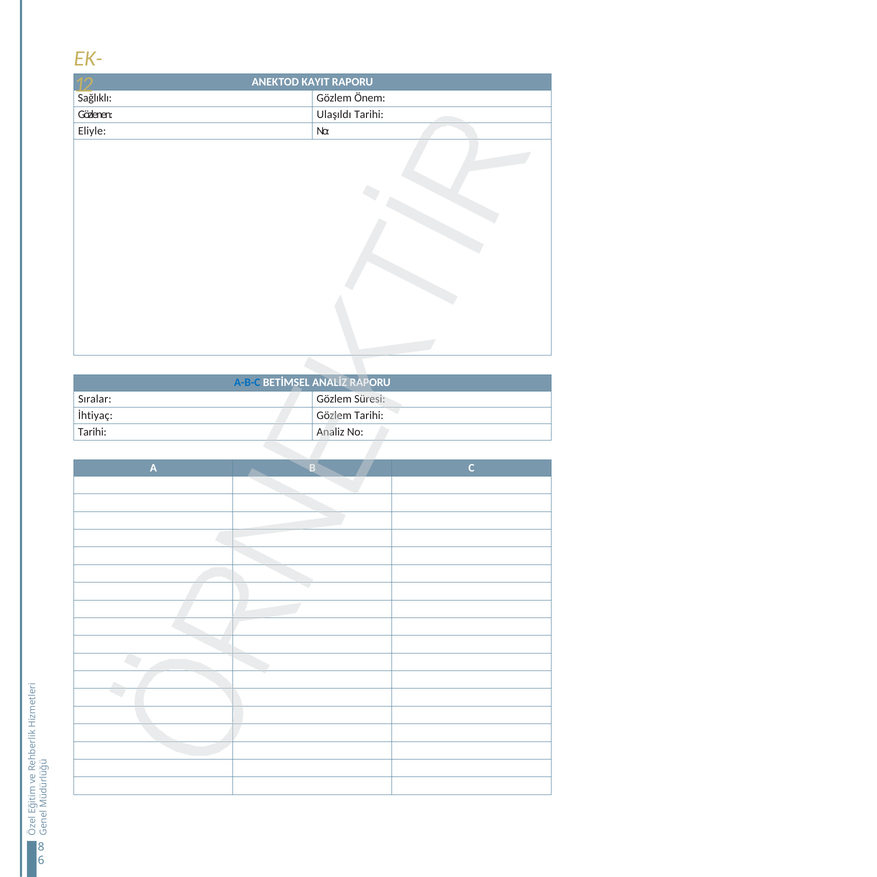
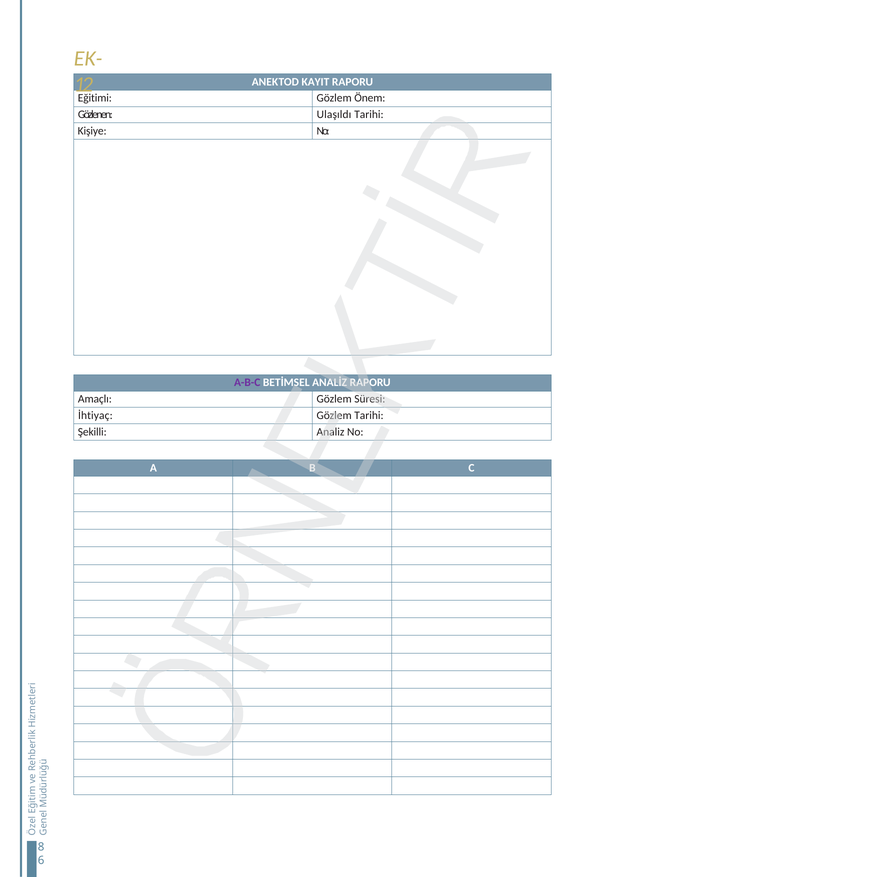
Sağlıklı: Sağlıklı -> Eğitimi
Eliyle: Eliyle -> Kişiye
A-B-C colour: blue -> purple
Sıralar: Sıralar -> Amaçlı
Tarihi at (92, 432): Tarihi -> Şekilli
